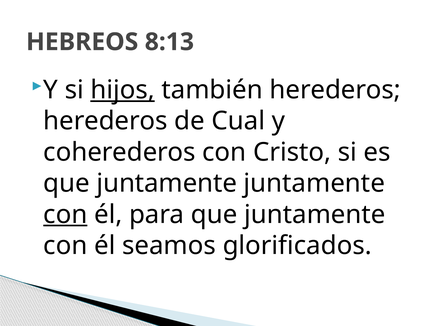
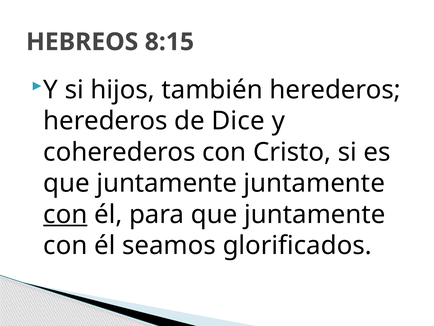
8:13: 8:13 -> 8:15
hijos underline: present -> none
Cual: Cual -> Dice
